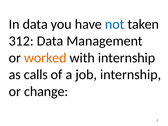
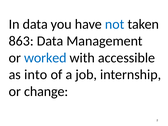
312: 312 -> 863
worked colour: orange -> blue
with internship: internship -> accessible
calls: calls -> into
